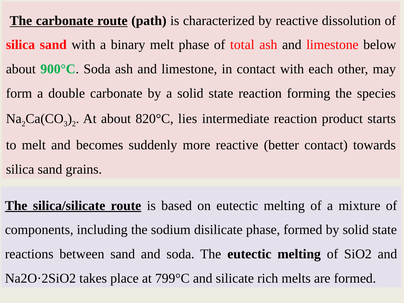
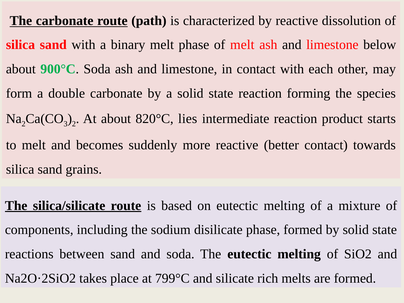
of total: total -> melt
